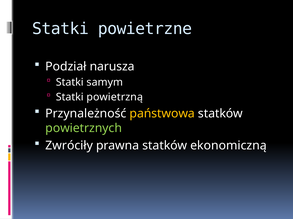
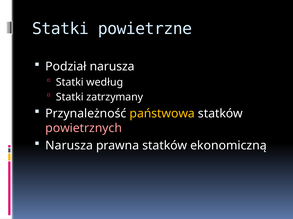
samym: samym -> według
powietrzną: powietrzną -> zatrzymany
powietrznych colour: light green -> pink
Zwróciły at (69, 146): Zwróciły -> Narusza
